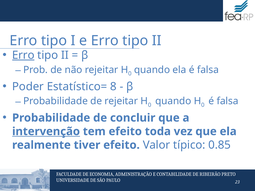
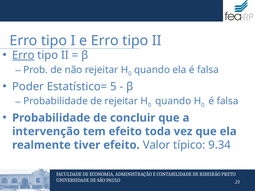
8: 8 -> 5
intervenção underline: present -> none
0.85: 0.85 -> 9.34
